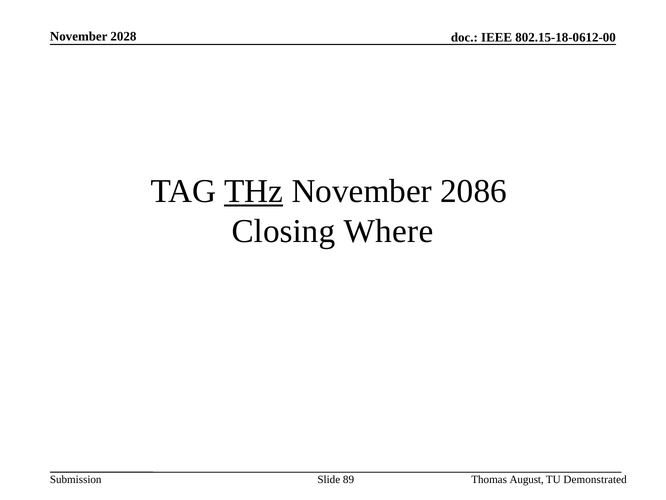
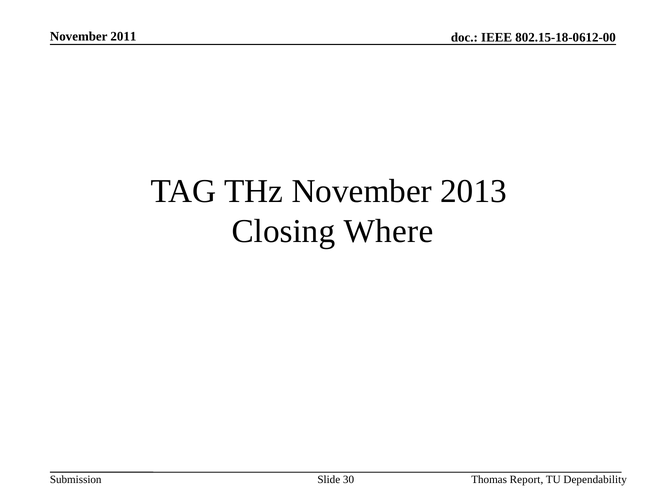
2028: 2028 -> 2011
THz underline: present -> none
2086: 2086 -> 2013
August: August -> Report
Demonstrated: Demonstrated -> Dependability
89: 89 -> 30
